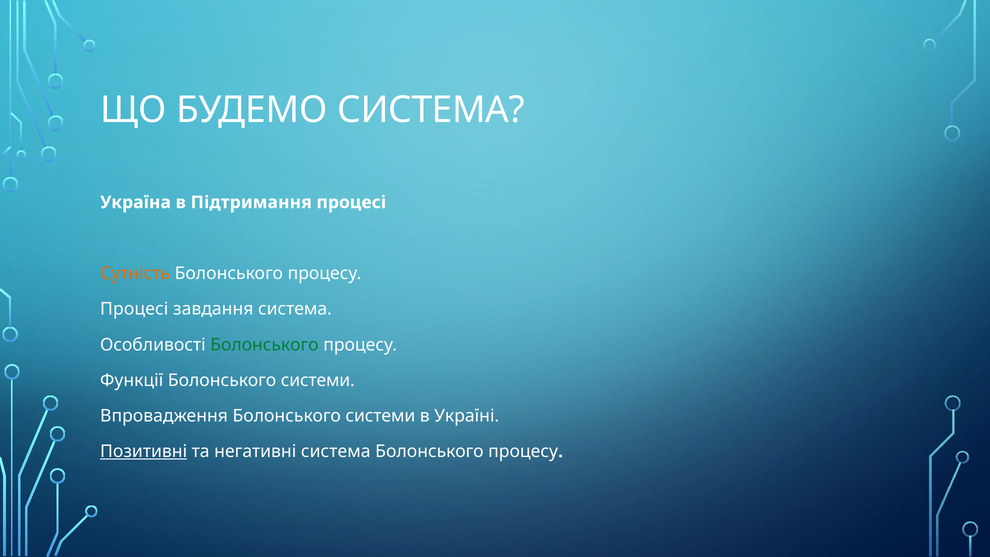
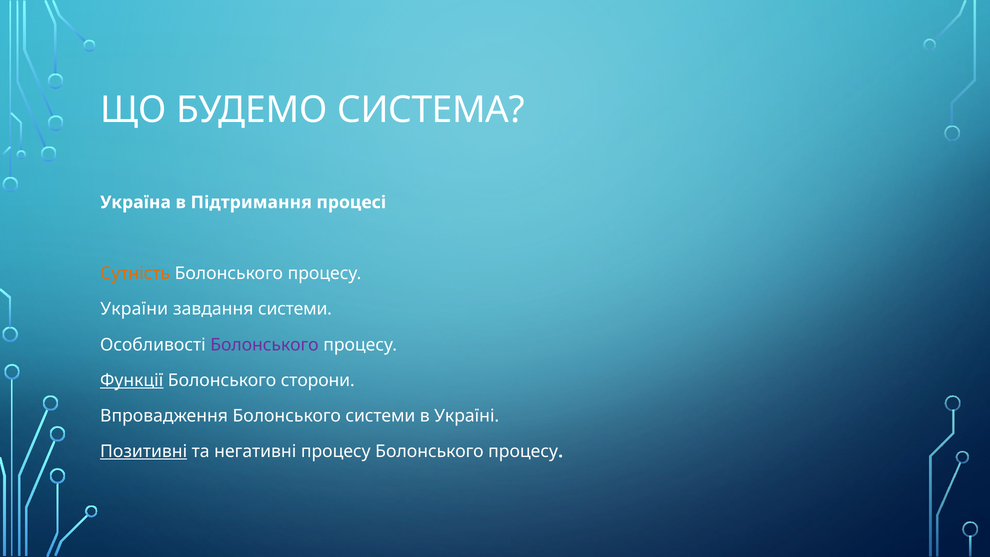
Процесі at (134, 309): Процесі -> України
завдання система: система -> системи
Болонського at (264, 345) colour: green -> purple
Функції underline: none -> present
системи at (318, 380): системи -> сторони
негативні система: система -> процесу
